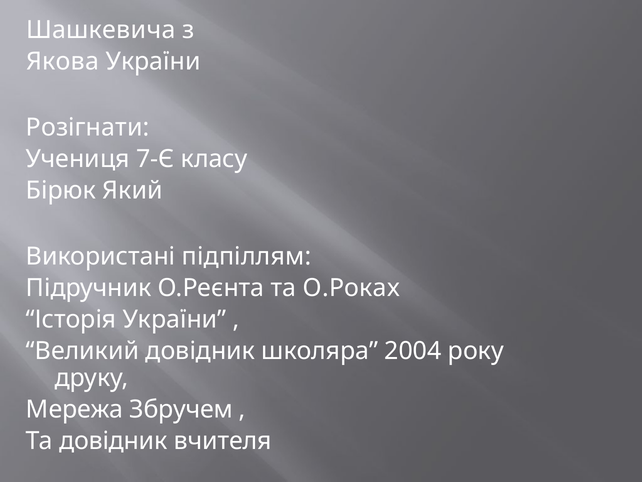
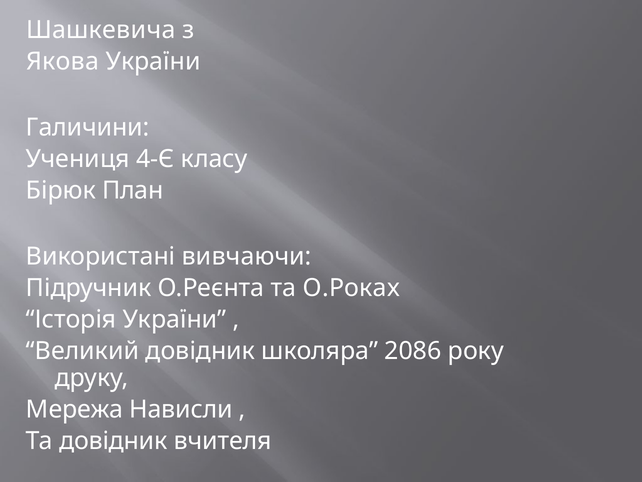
Розігнати: Розігнати -> Галичини
7-Є: 7-Є -> 4-Є
Який: Який -> План
підпіллям: підпіллям -> вивчаючи
2004: 2004 -> 2086
Збручем: Збручем -> Нависли
